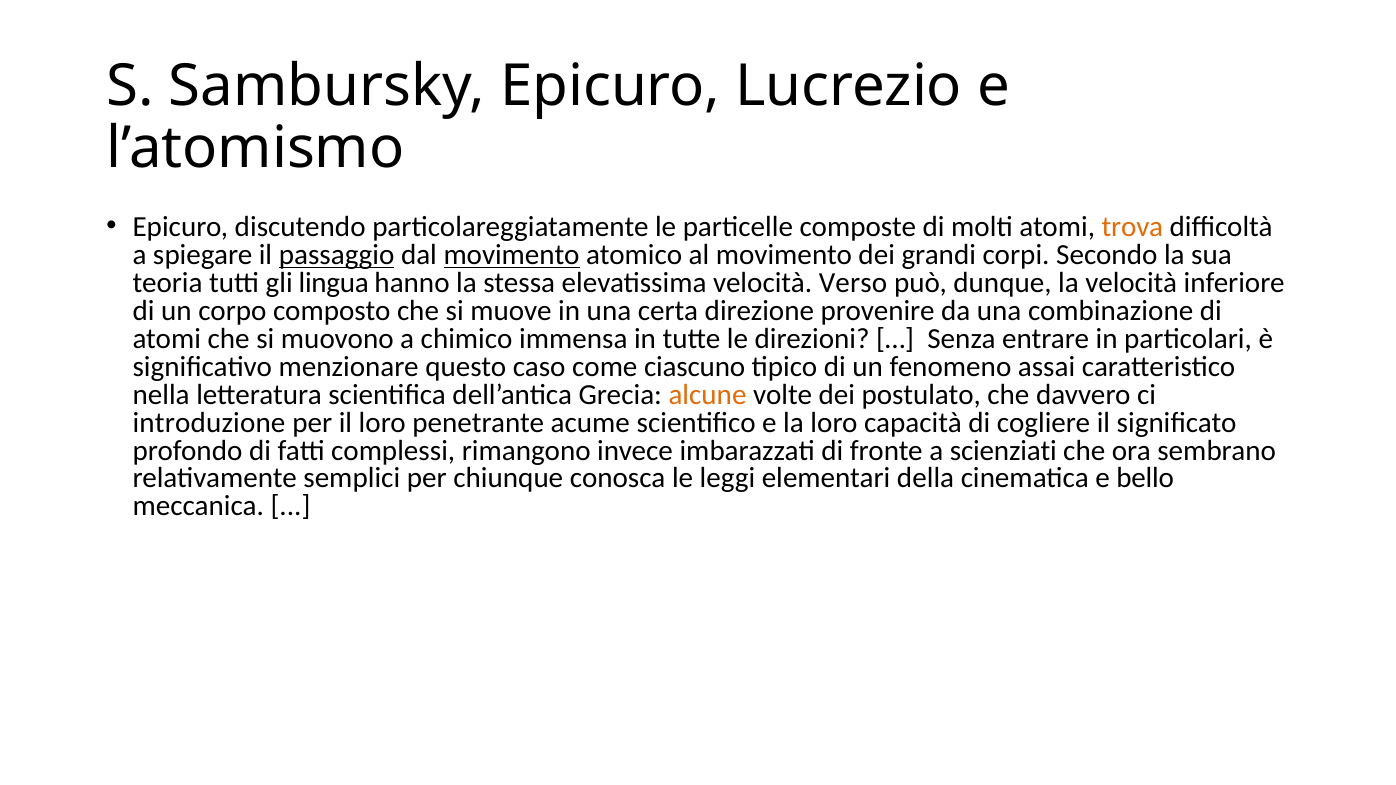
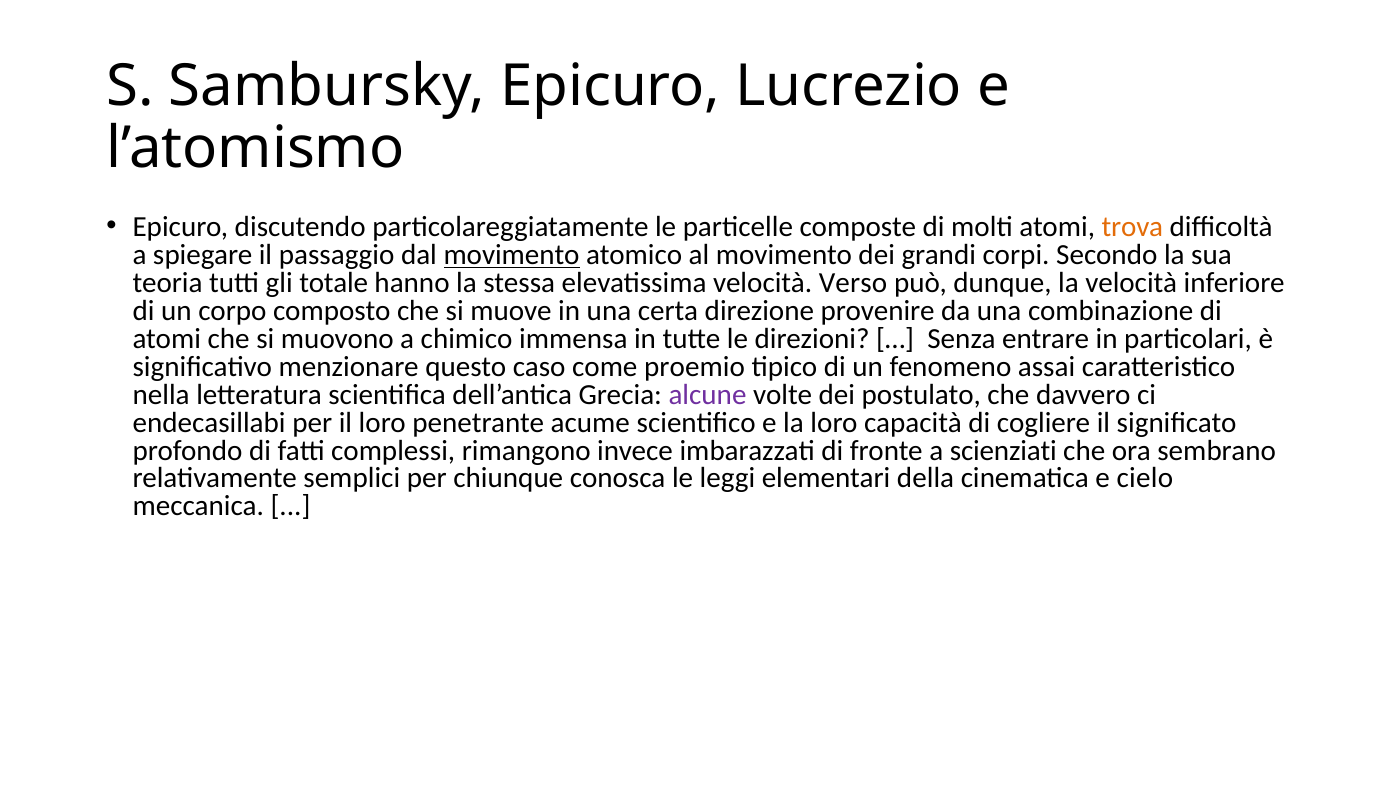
passaggio underline: present -> none
lingua: lingua -> totale
ciascuno: ciascuno -> proemio
alcune colour: orange -> purple
introduzione: introduzione -> endecasillabi
bello: bello -> cielo
